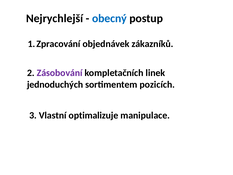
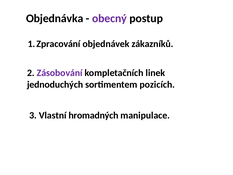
Nejrychlejší: Nejrychlejší -> Objednávka
obecný colour: blue -> purple
optimalizuje: optimalizuje -> hromadných
